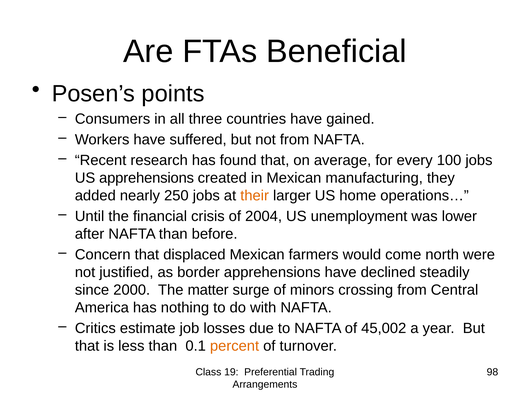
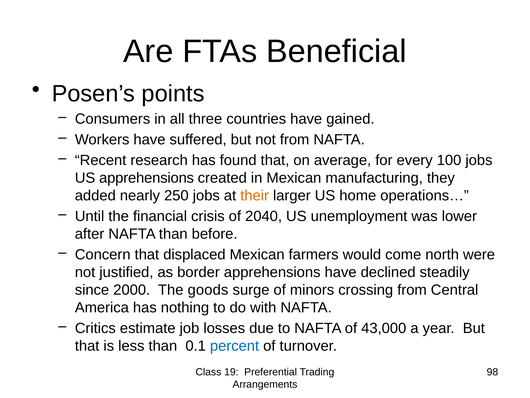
2004: 2004 -> 2040
matter: matter -> goods
45,002: 45,002 -> 43,000
percent colour: orange -> blue
